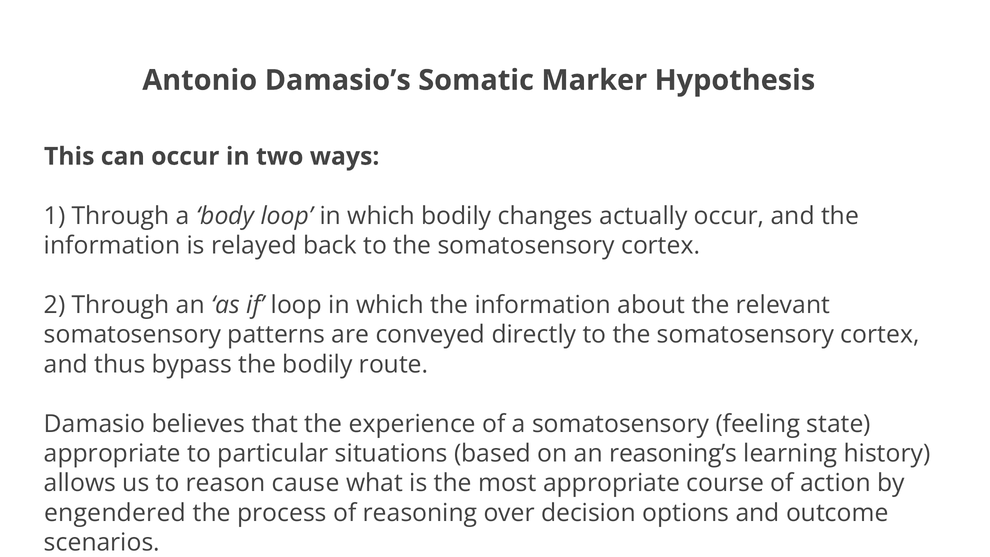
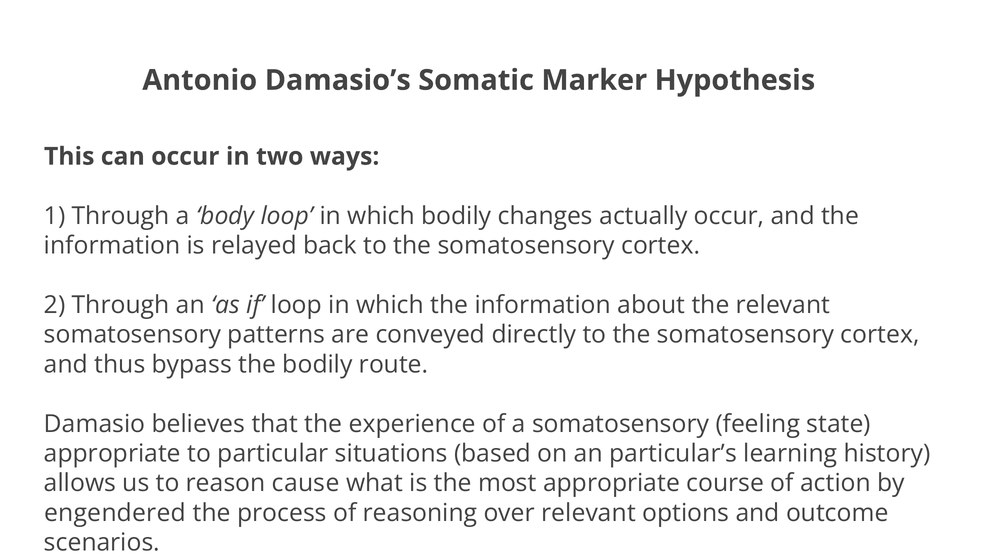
reasoning’s: reasoning’s -> particular’s
over decision: decision -> relevant
